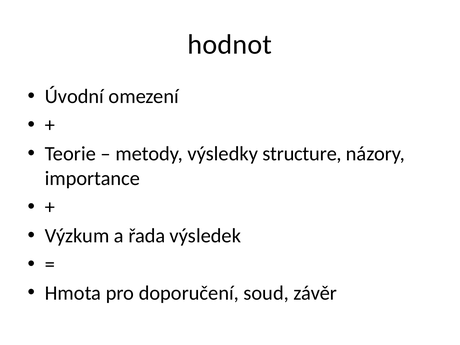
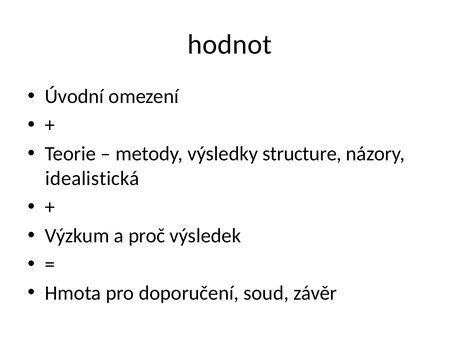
importance: importance -> idealistická
řada: řada -> proč
